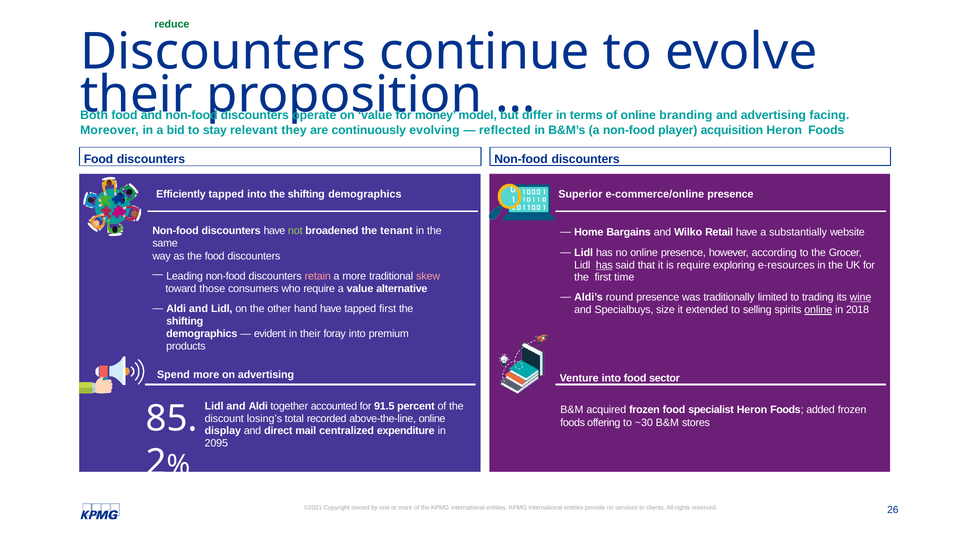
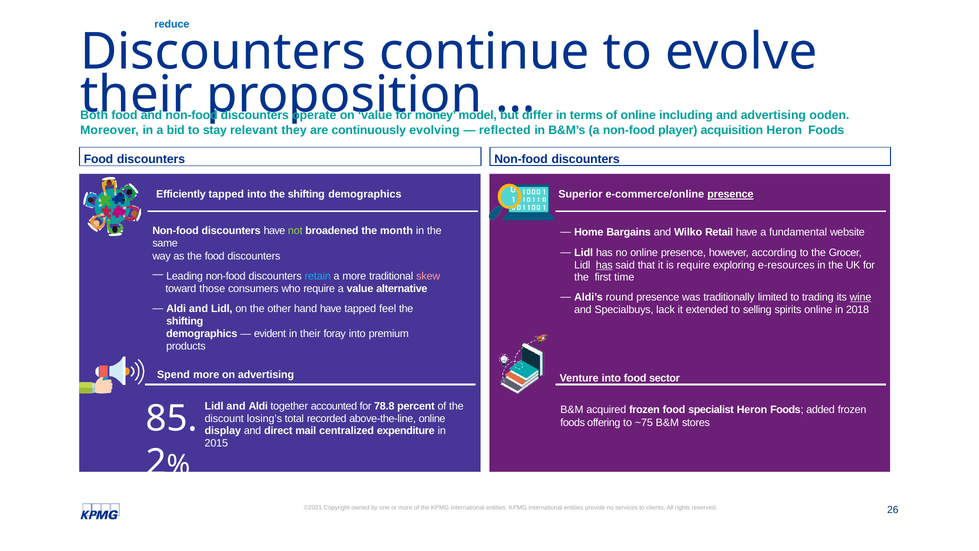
reduce colour: green -> blue
branding: branding -> including
facing: facing -> ooden
presence at (730, 194) underline: none -> present
tenant: tenant -> month
substantially: substantially -> fundamental
retain colour: pink -> light blue
tapped first: first -> feel
size: size -> lack
online at (818, 310) underline: present -> none
91.5: 91.5 -> 78.8
~30: ~30 -> ~75
2095: 2095 -> 2015
